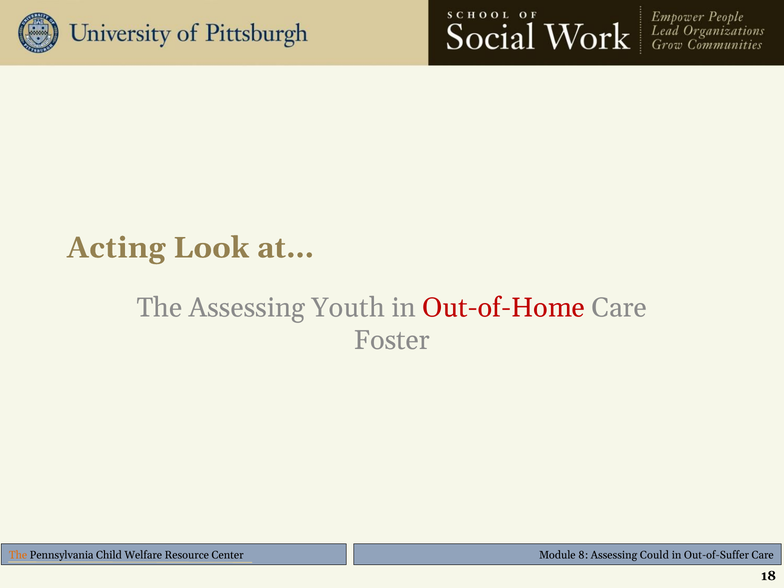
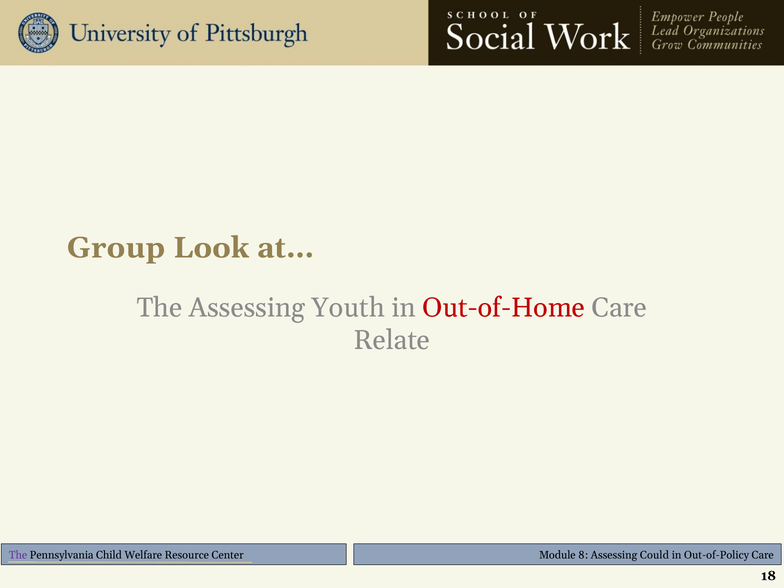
Acting: Acting -> Group
Foster: Foster -> Relate
The at (18, 555) colour: orange -> purple
Out-of-Suffer: Out-of-Suffer -> Out-of-Policy
